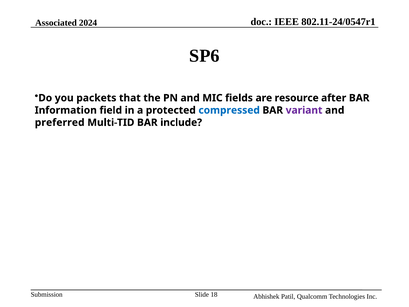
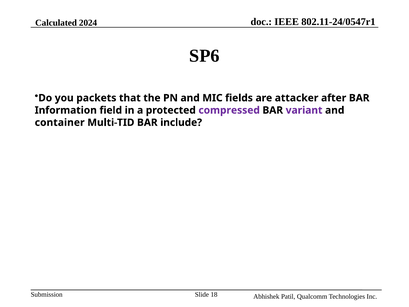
Associated: Associated -> Calculated
resource: resource -> attacker
compressed colour: blue -> purple
preferred: preferred -> container
